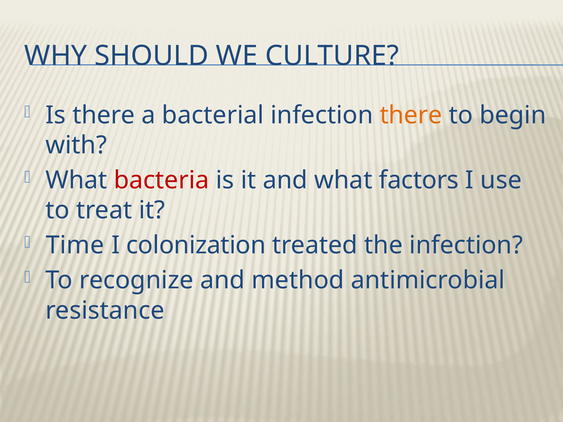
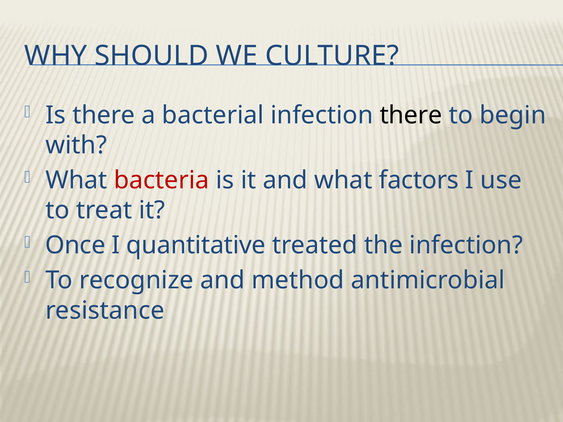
there at (411, 115) colour: orange -> black
Time: Time -> Once
colonization: colonization -> quantitative
